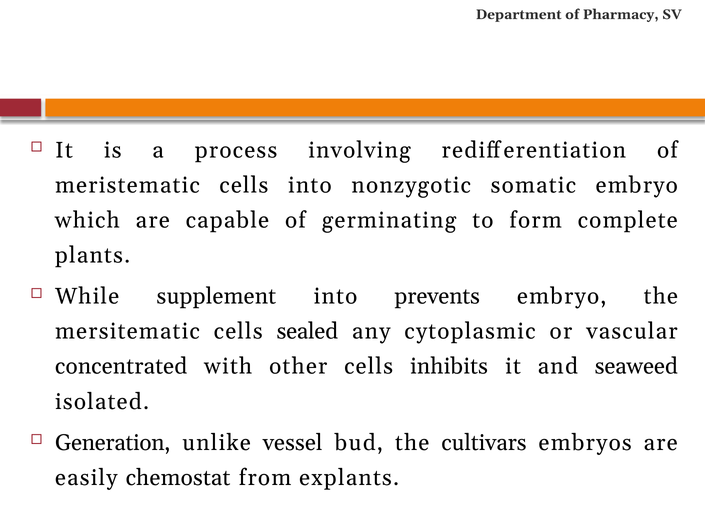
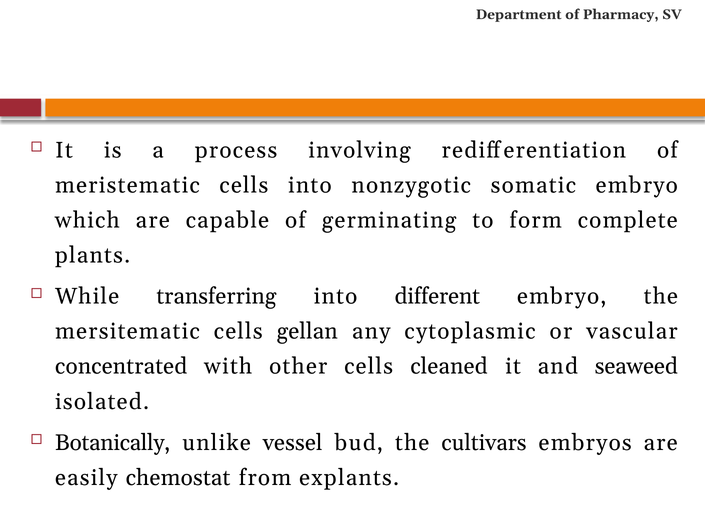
supplement: supplement -> transferring
prevents: prevents -> different
sealed: sealed -> gellan
inhibits: inhibits -> cleaned
Generation: Generation -> Botanically
